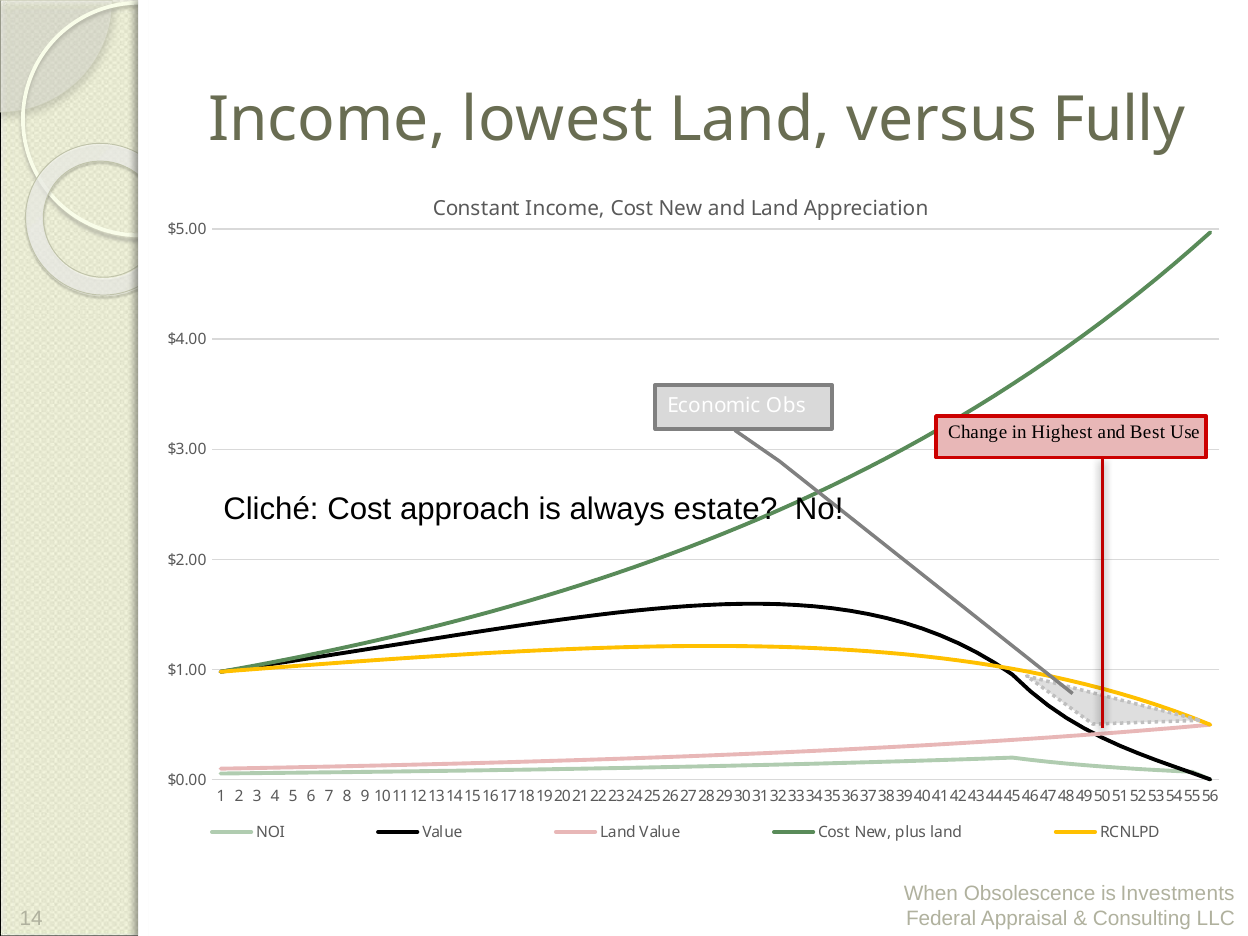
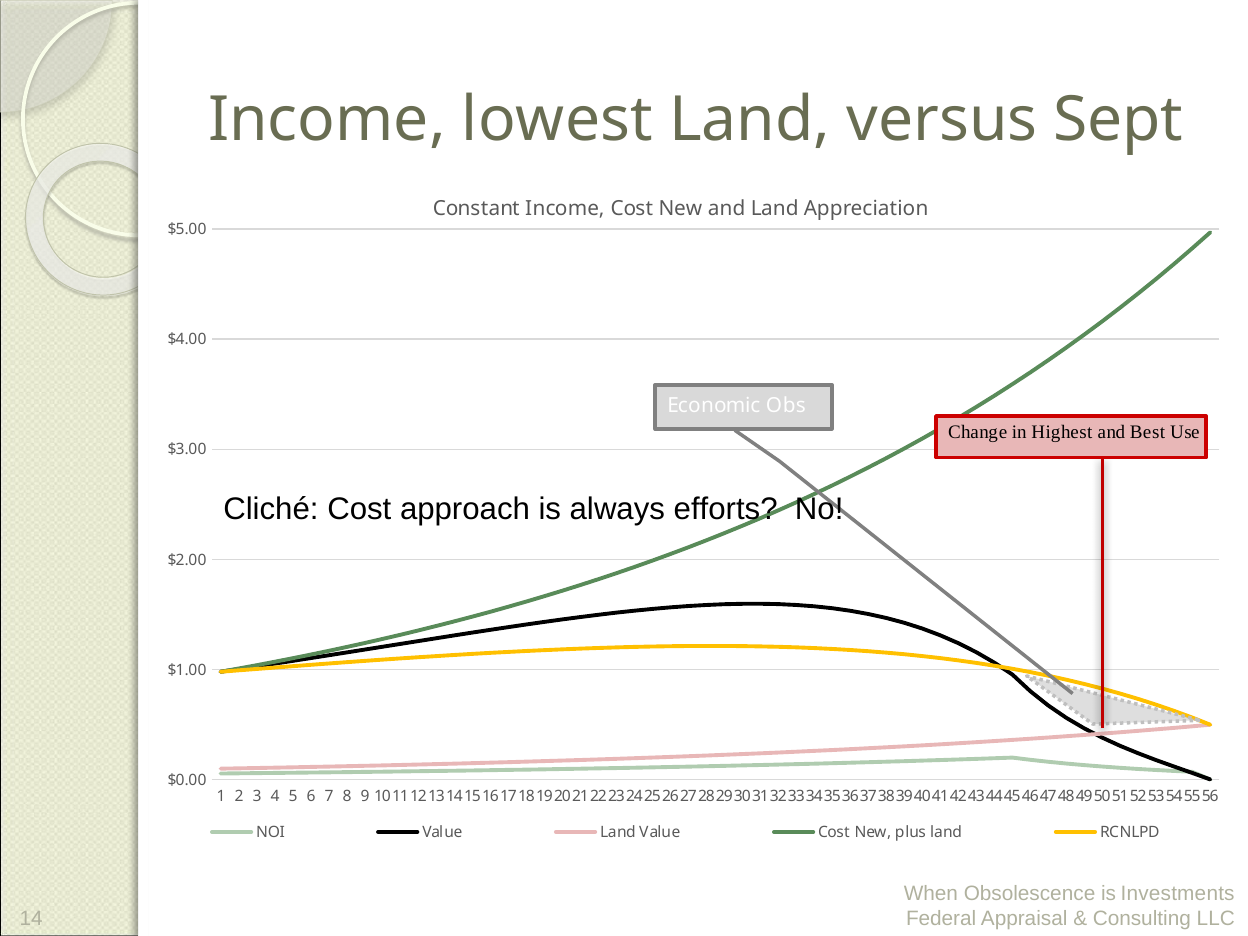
Fully: Fully -> Sept
estate: estate -> efforts
